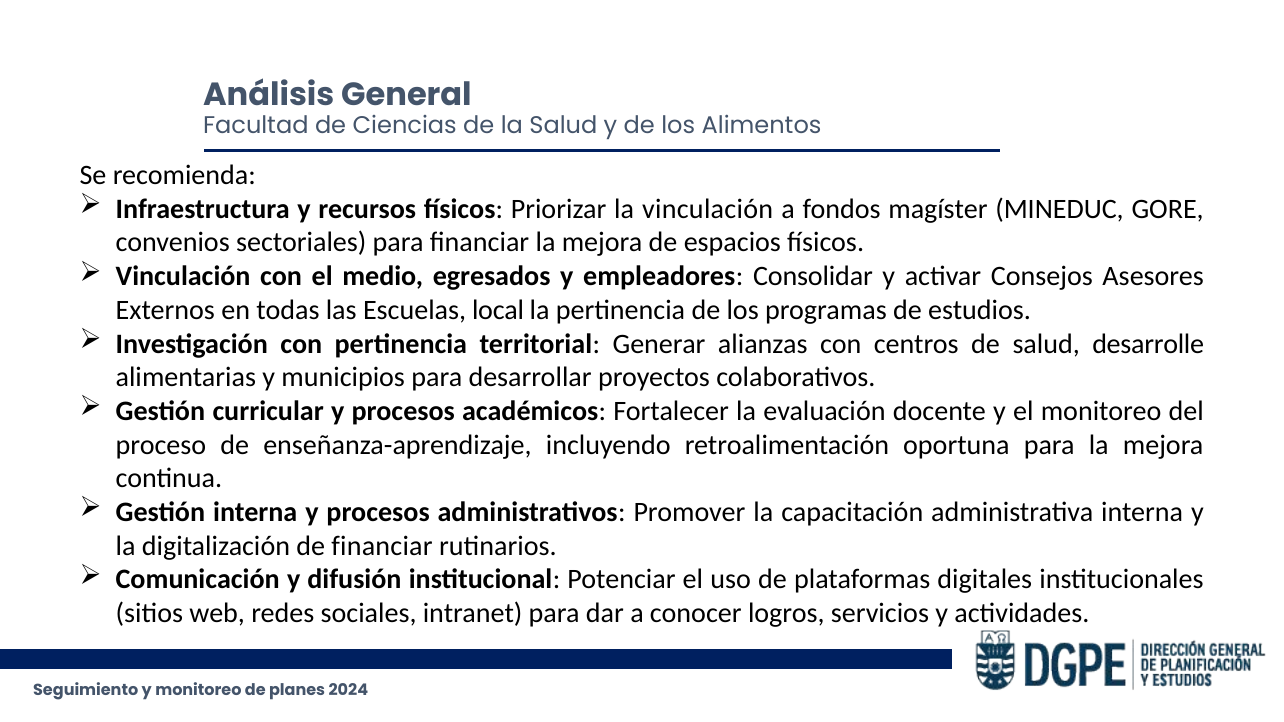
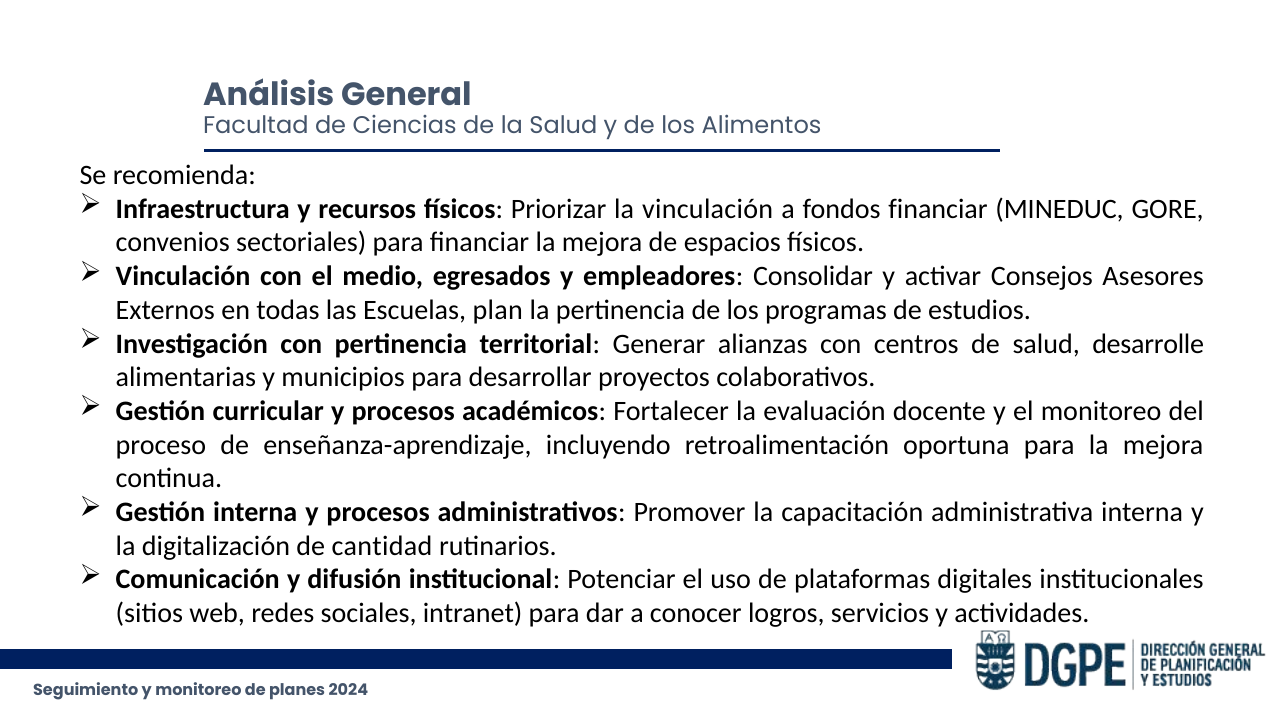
fondos magíster: magíster -> financiar
local: local -> plan
de financiar: financiar -> cantidad
